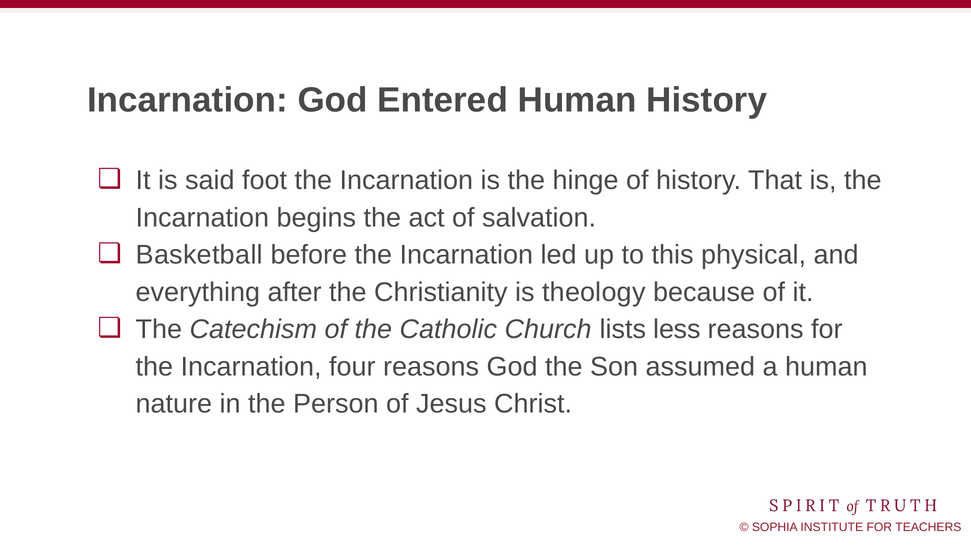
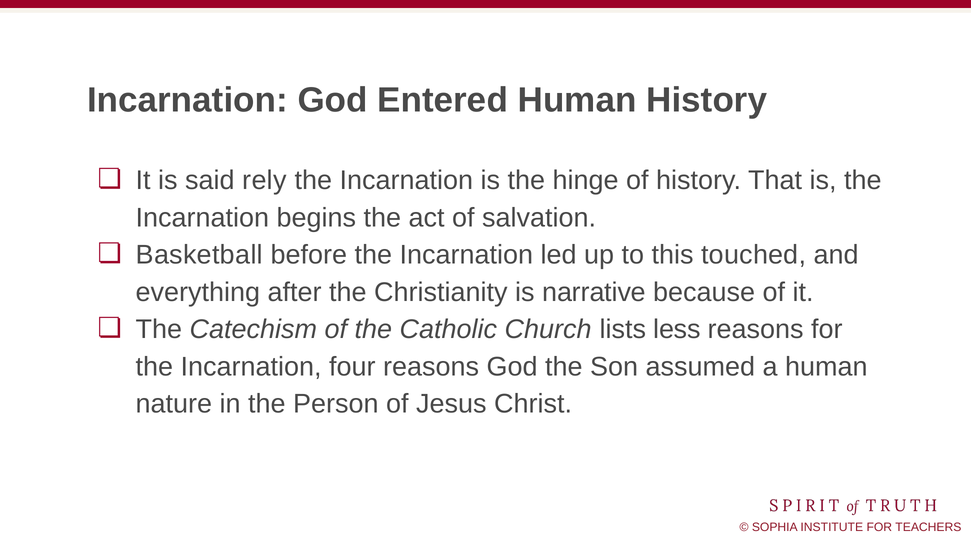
foot: foot -> rely
physical: physical -> touched
theology: theology -> narrative
